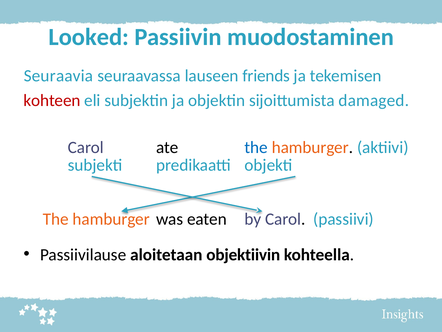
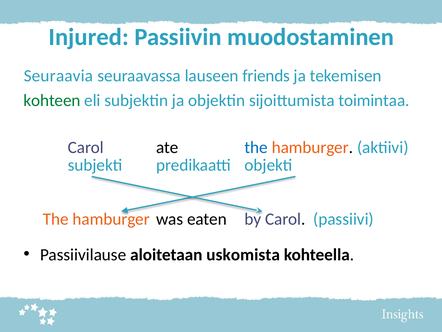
Looked: Looked -> Injured
kohteen colour: red -> green
damaged: damaged -> toimintaa
objektiivin: objektiivin -> uskomista
